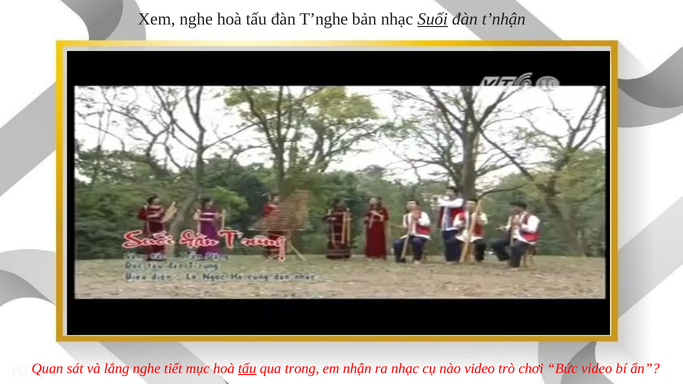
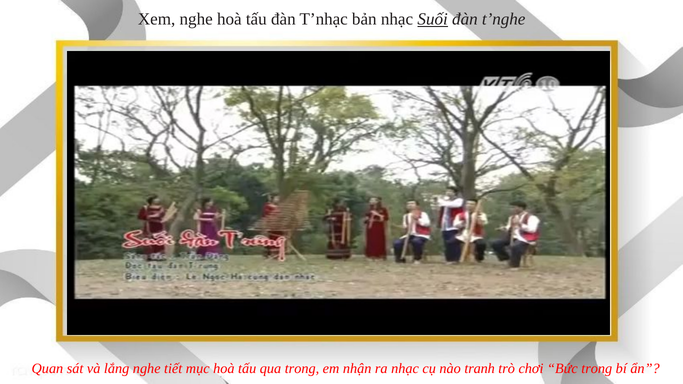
T’nghe: T’nghe -> T’nhạc
t’nhận: t’nhận -> t’nghe
tấu at (247, 369) underline: present -> none
nào video: video -> tranh
Bức video: video -> trong
